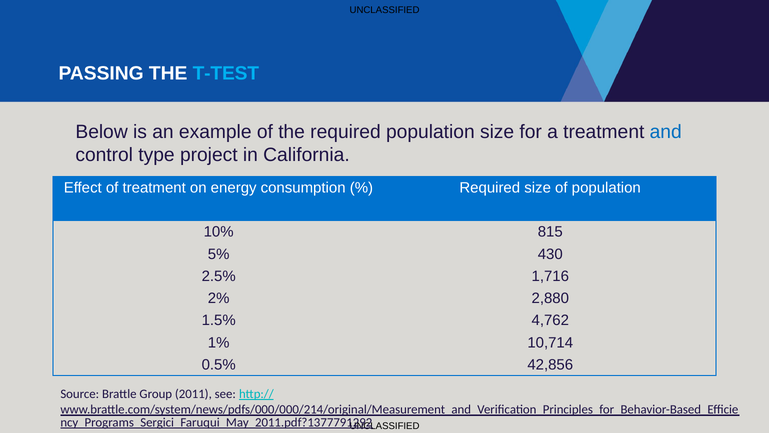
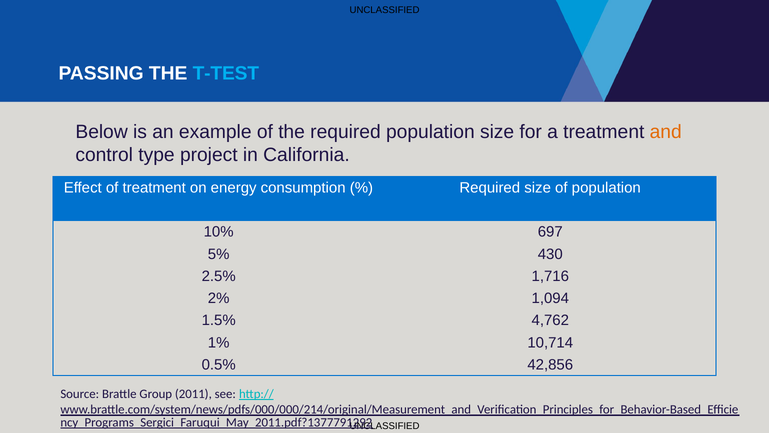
and colour: blue -> orange
815: 815 -> 697
2,880: 2,880 -> 1,094
